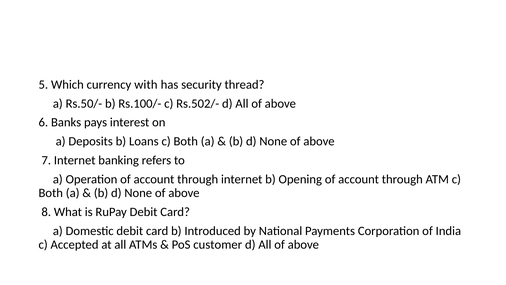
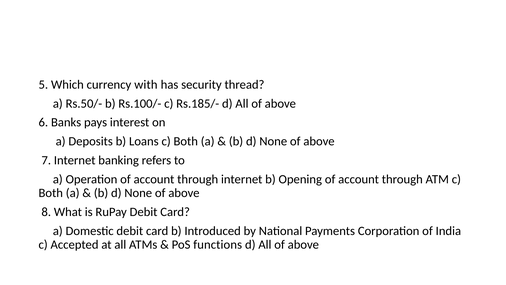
Rs.502/-: Rs.502/- -> Rs.185/-
customer: customer -> functions
